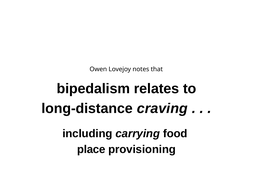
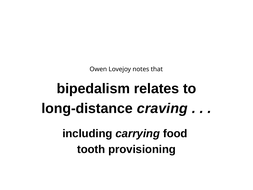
place: place -> tooth
